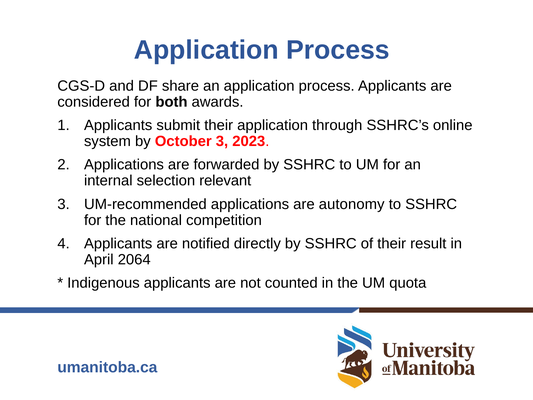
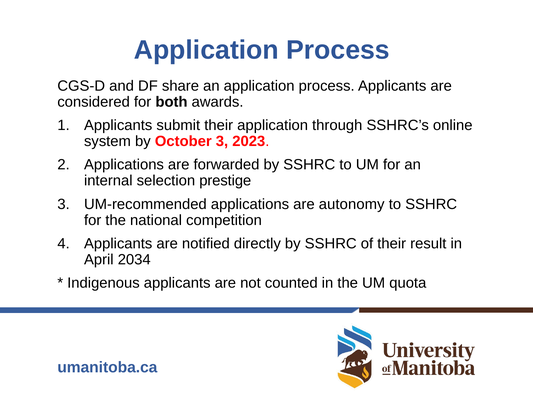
relevant: relevant -> prestige
2064: 2064 -> 2034
